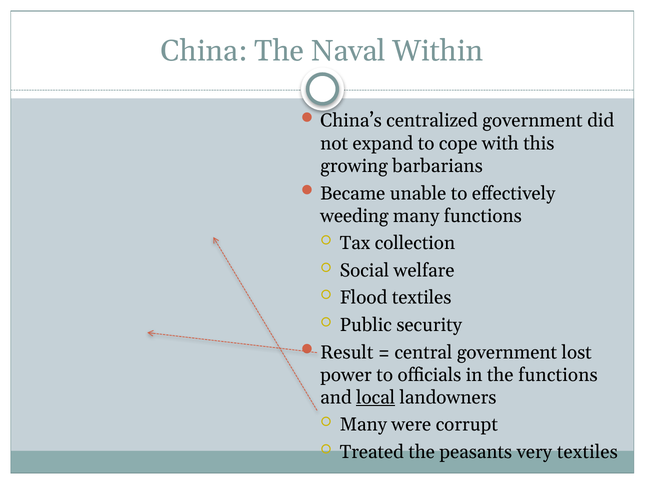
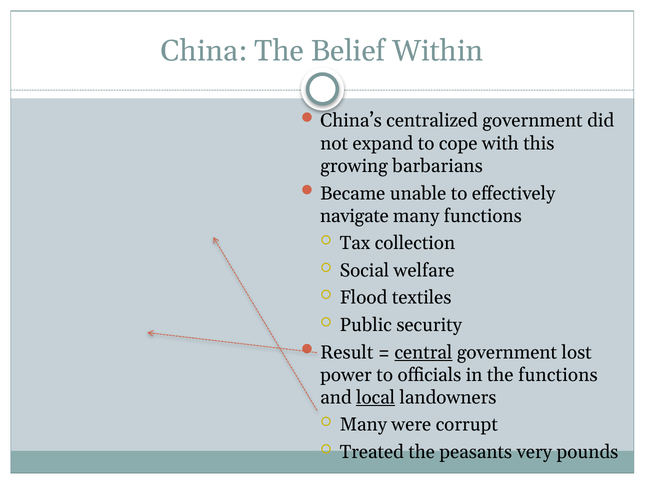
Naval: Naval -> Belief
weeding: weeding -> navigate
central underline: none -> present
very textiles: textiles -> pounds
